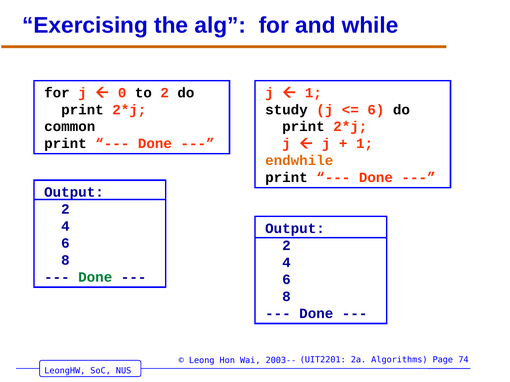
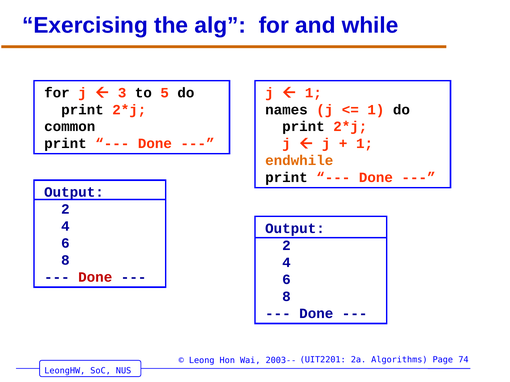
0: 0 -> 3
to 2: 2 -> 5
study: study -> names
6 at (376, 110): 6 -> 1
Done at (95, 278) colour: green -> red
